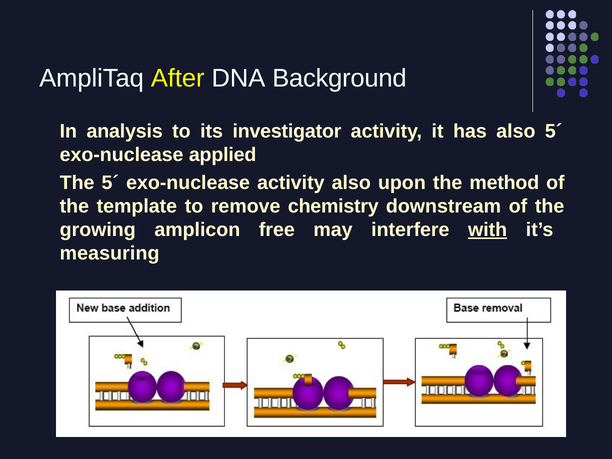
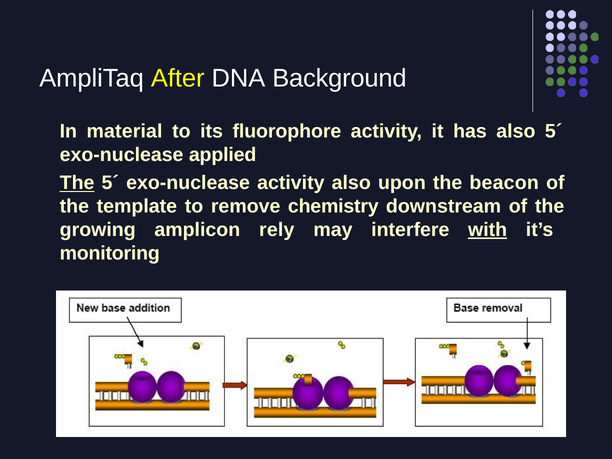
analysis: analysis -> material
investigator: investigator -> fluorophore
The at (77, 183) underline: none -> present
method: method -> beacon
free: free -> rely
measuring: measuring -> monitoring
